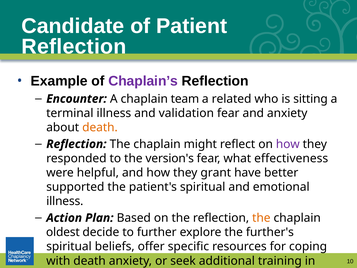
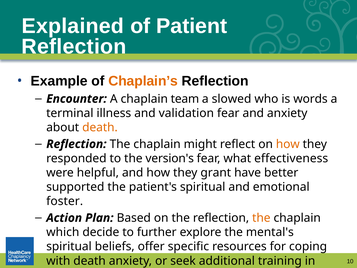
Candidate: Candidate -> Explained
Chaplain’s colour: purple -> orange
related: related -> slowed
sitting: sitting -> words
how at (288, 144) colour: purple -> orange
illness at (65, 201): illness -> foster
oldest: oldest -> which
further's: further's -> mental's
